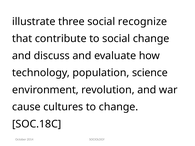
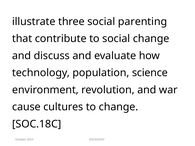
recognize: recognize -> parenting
